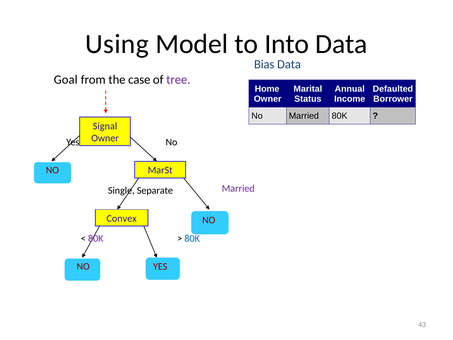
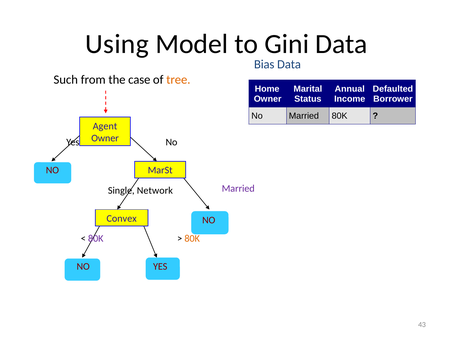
Into: Into -> Gini
Goal: Goal -> Such
tree colour: purple -> orange
Signal: Signal -> Agent
Separate: Separate -> Network
80K at (192, 238) colour: blue -> orange
